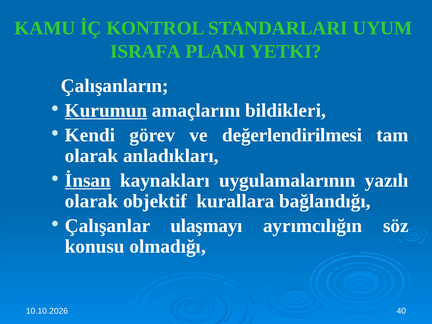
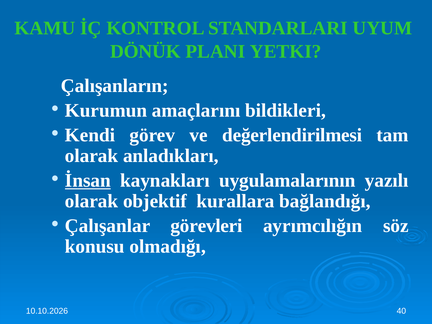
ISRAFA: ISRAFA -> DÖNÜK
Kurumun underline: present -> none
ulaşmayı: ulaşmayı -> görevleri
